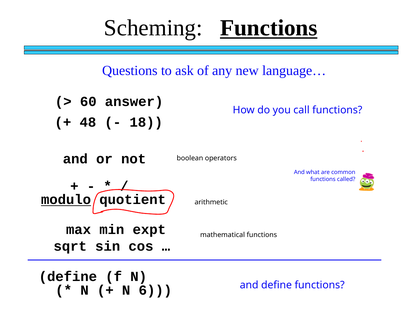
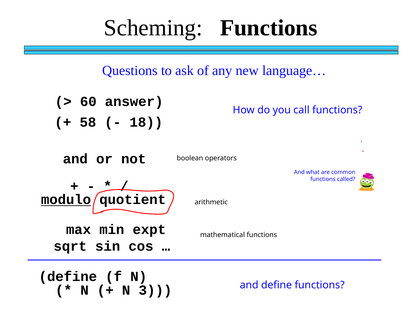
Functions at (269, 28) underline: present -> none
48: 48 -> 58
6: 6 -> 3
